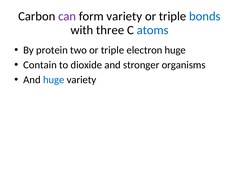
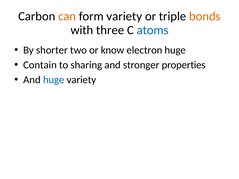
can colour: purple -> orange
bonds colour: blue -> orange
protein: protein -> shorter
two or triple: triple -> know
dioxide: dioxide -> sharing
organisms: organisms -> properties
